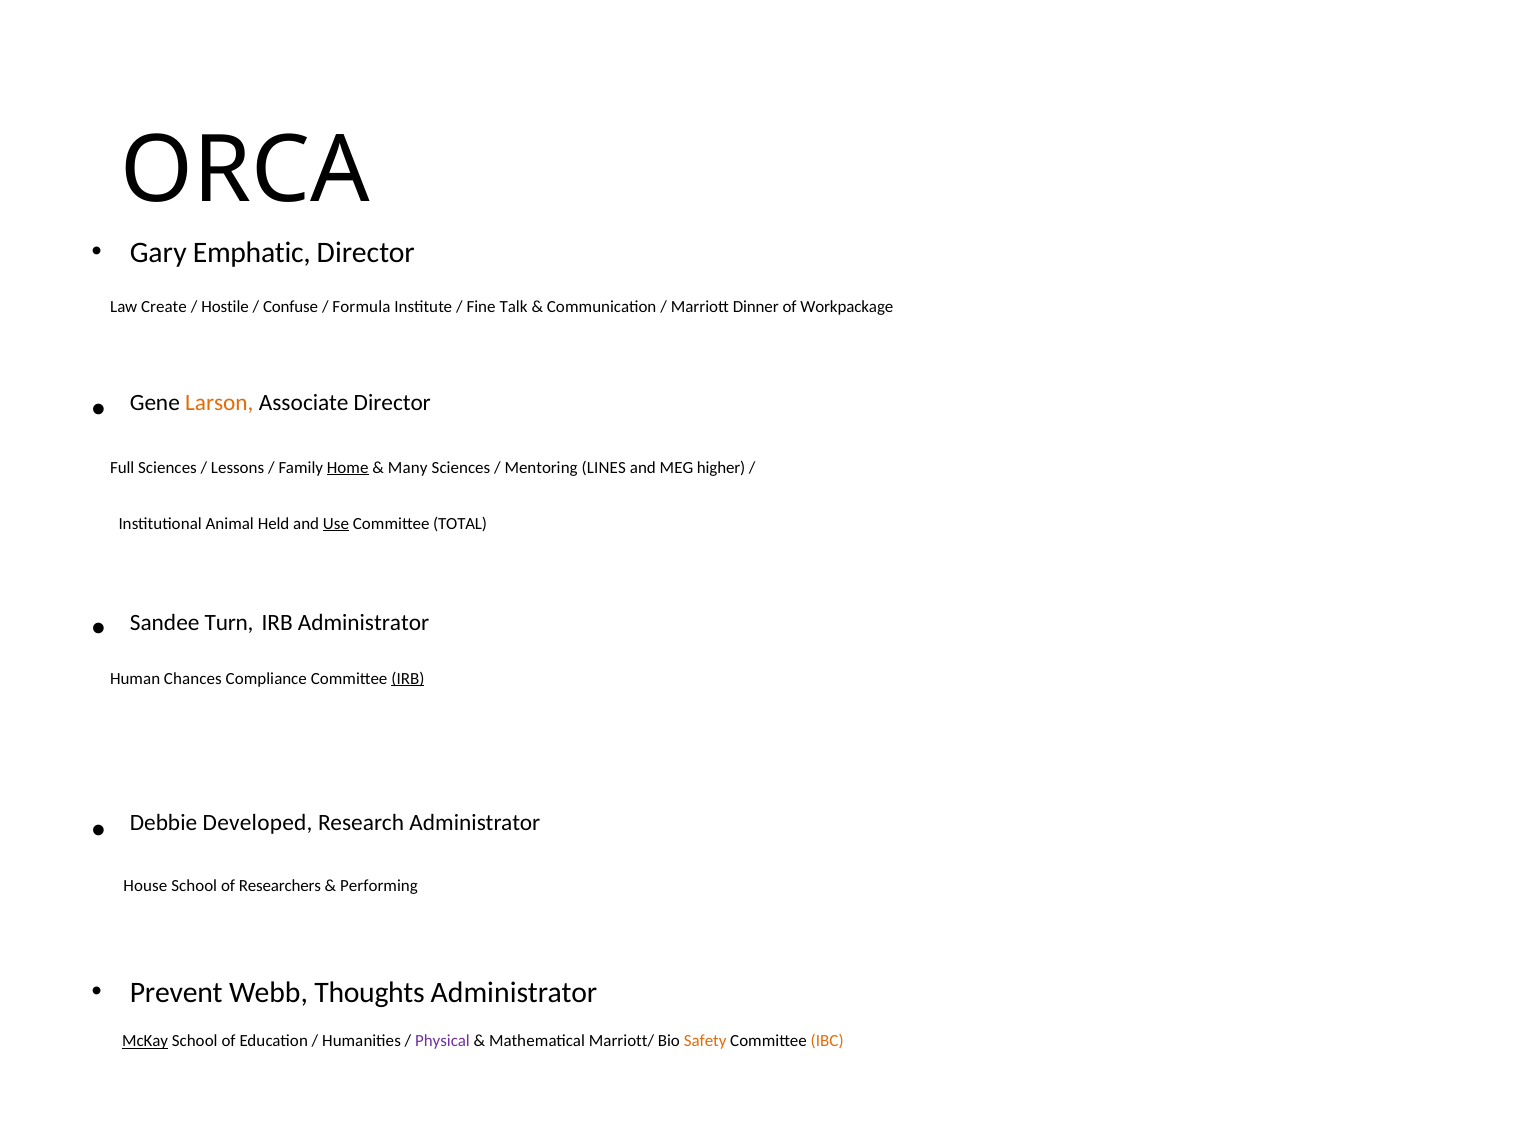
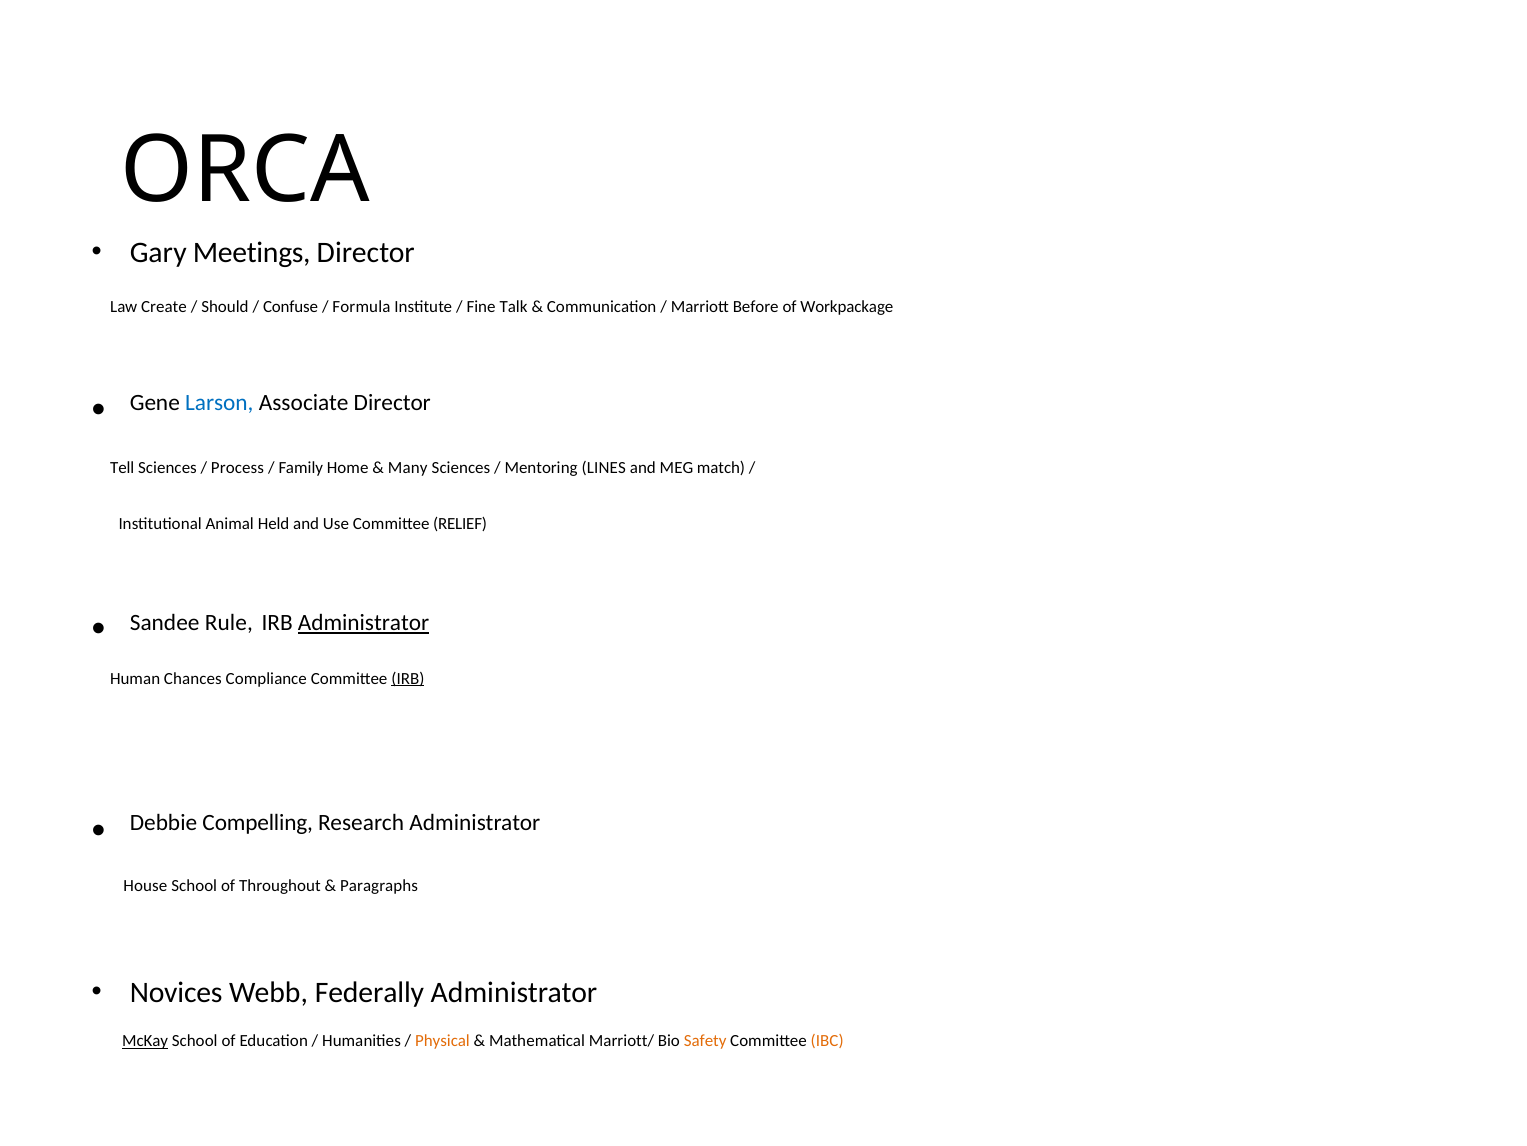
Emphatic: Emphatic -> Meetings
Hostile: Hostile -> Should
Dinner: Dinner -> Before
Larson colour: orange -> blue
Full: Full -> Tell
Lessons: Lessons -> Process
Home underline: present -> none
higher: higher -> match
Use underline: present -> none
TOTAL: TOTAL -> RELIEF
Turn: Turn -> Rule
Administrator at (364, 623) underline: none -> present
Developed: Developed -> Compelling
Researchers: Researchers -> Throughout
Performing: Performing -> Paragraphs
Prevent: Prevent -> Novices
Thoughts: Thoughts -> Federally
Physical colour: purple -> orange
